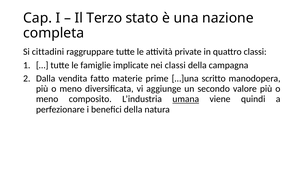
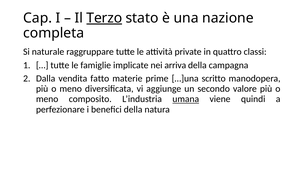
Terzo underline: none -> present
cittadini: cittadini -> naturale
nei classi: classi -> arriva
